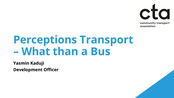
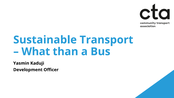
Perceptions: Perceptions -> Sustainable
